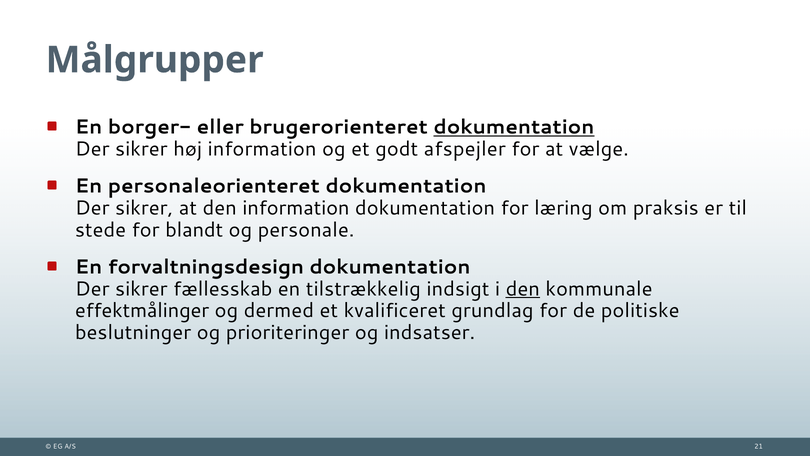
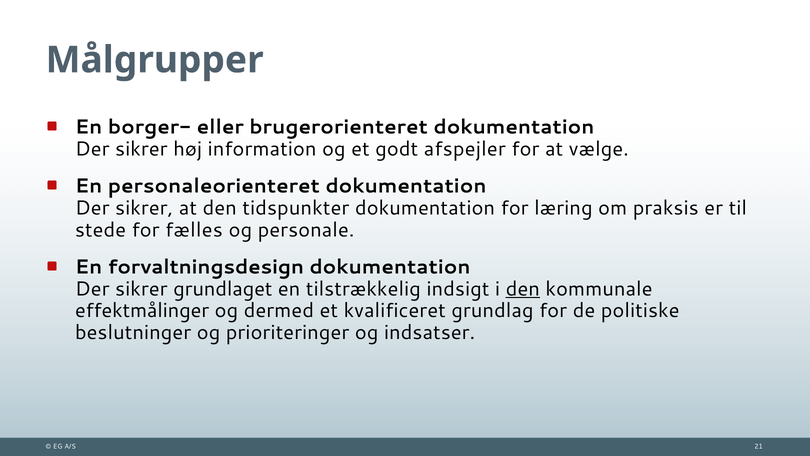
dokumentation at (514, 127) underline: present -> none
den information: information -> tidspunkter
blandt: blandt -> fælles
fællesskab: fællesskab -> grundlaget
